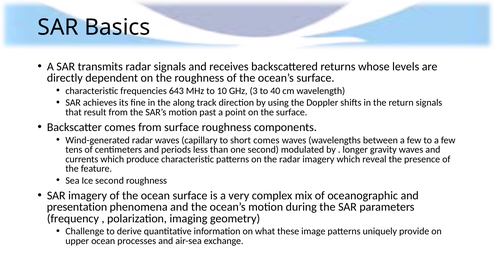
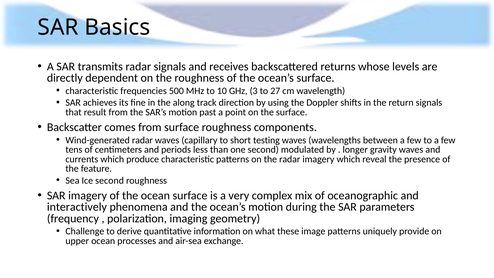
643: 643 -> 500
40: 40 -> 27
short comes: comes -> testing
presentation: presentation -> interactively
